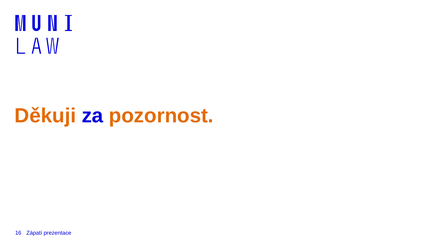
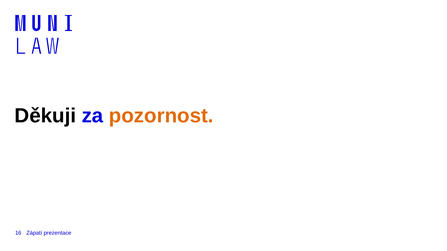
Děkuji colour: orange -> black
